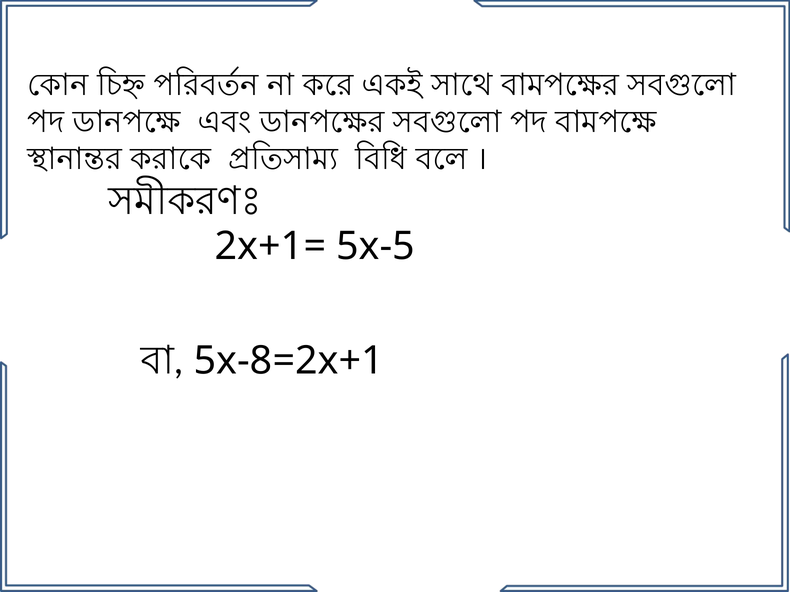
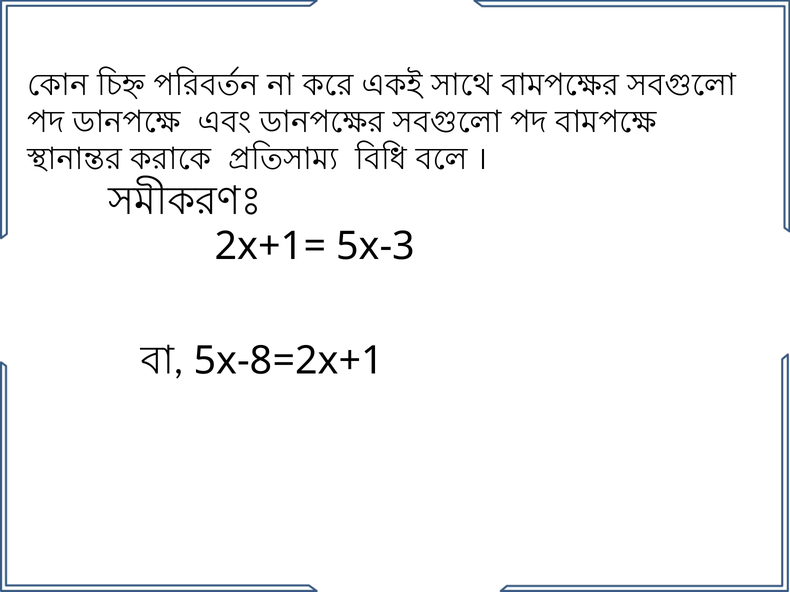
5x-5: 5x-5 -> 5x-3
